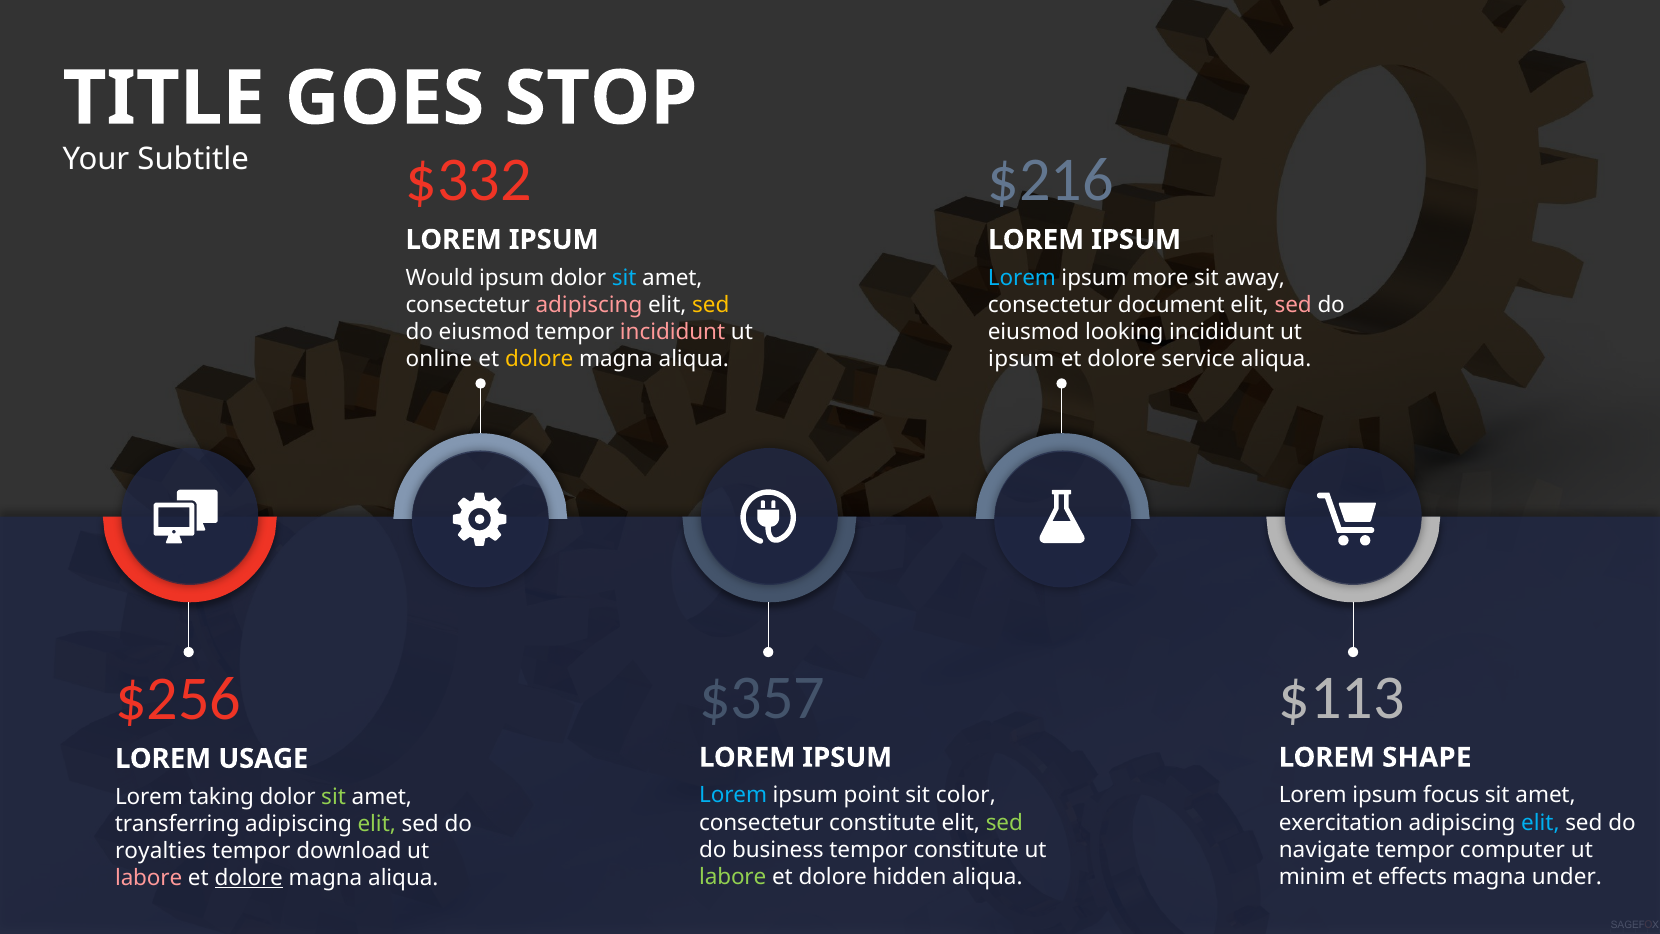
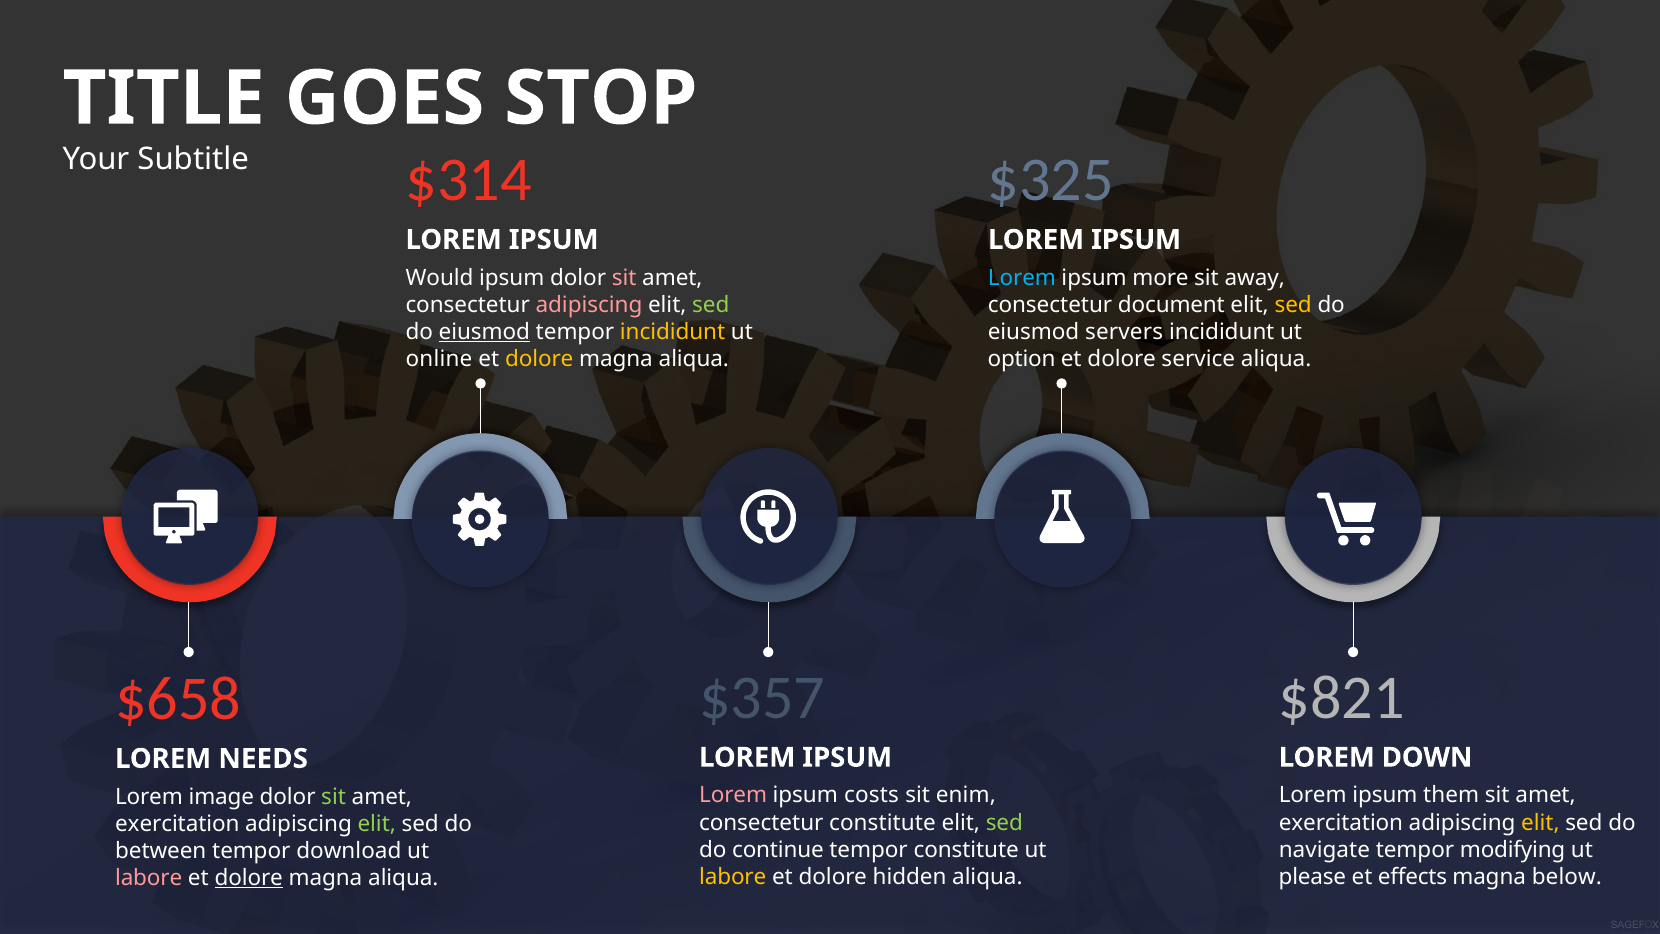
$332: $332 -> $314
$216: $216 -> $325
sit at (624, 278) colour: light blue -> pink
sed at (711, 305) colour: yellow -> light green
sed at (1293, 305) colour: pink -> yellow
eiusmod at (484, 332) underline: none -> present
incididunt at (673, 332) colour: pink -> yellow
looking: looking -> servers
ipsum at (1021, 359): ipsum -> option
$113: $113 -> $821
$256: $256 -> $658
SHAPE: SHAPE -> DOWN
USAGE: USAGE -> NEEDS
Lorem at (733, 795) colour: light blue -> pink
point: point -> costs
color: color -> enim
focus: focus -> them
taking: taking -> image
elit at (1540, 822) colour: light blue -> yellow
transferring at (177, 824): transferring -> exercitation
business: business -> continue
computer: computer -> modifying
royalties: royalties -> between
labore at (733, 876) colour: light green -> yellow
minim: minim -> please
under: under -> below
